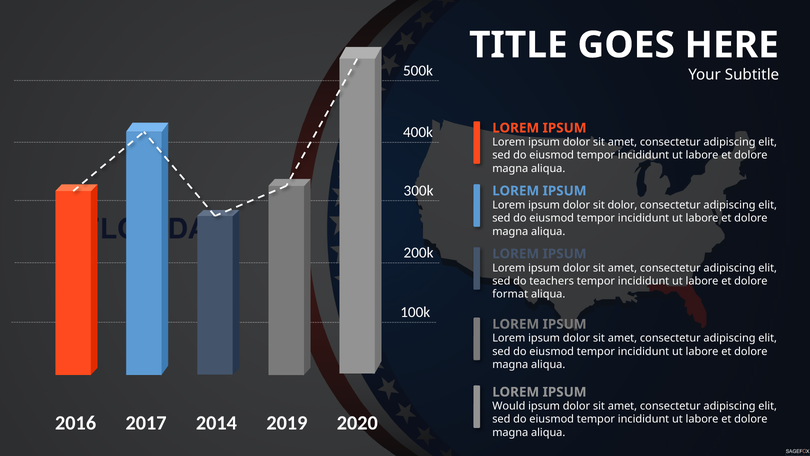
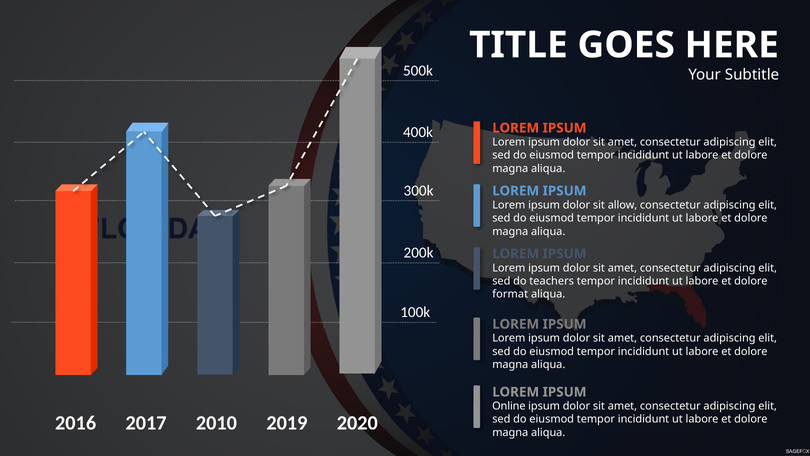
sit dolor: dolor -> allow
Would: Would -> Online
2014: 2014 -> 2010
